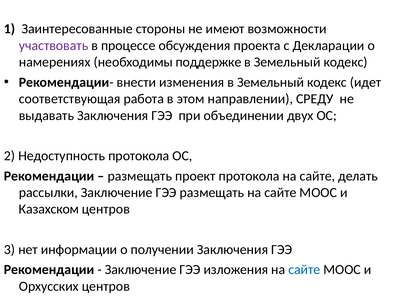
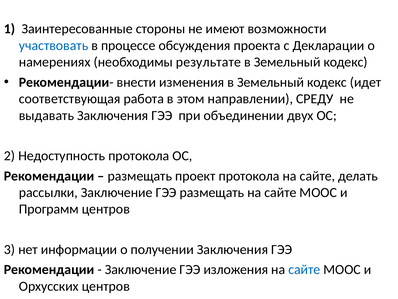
участвовать colour: purple -> blue
поддержке: поддержке -> результате
Казахском: Казахском -> Программ
